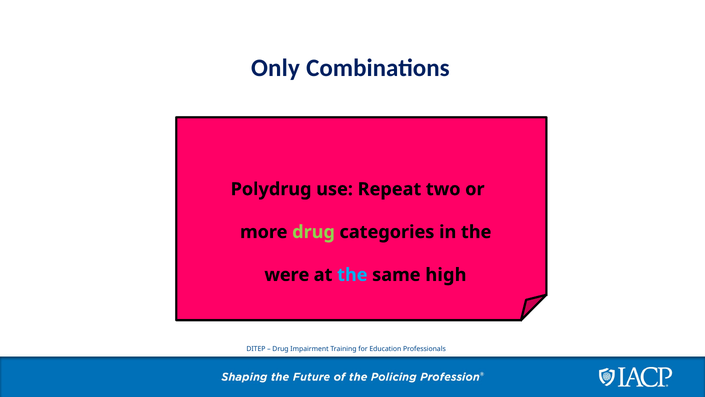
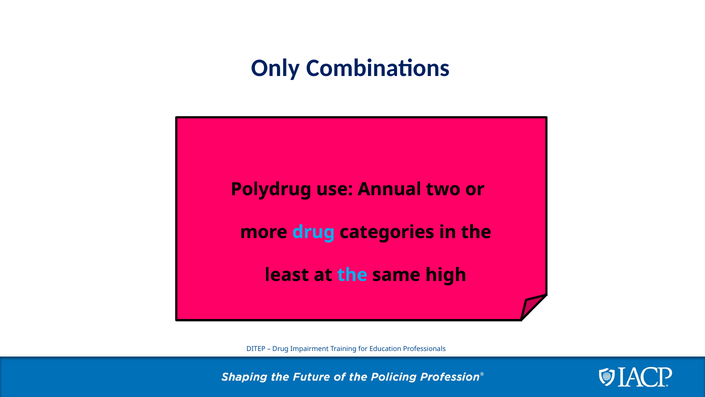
Repeat: Repeat -> Annual
drug at (314, 232) colour: light green -> light blue
were: were -> least
